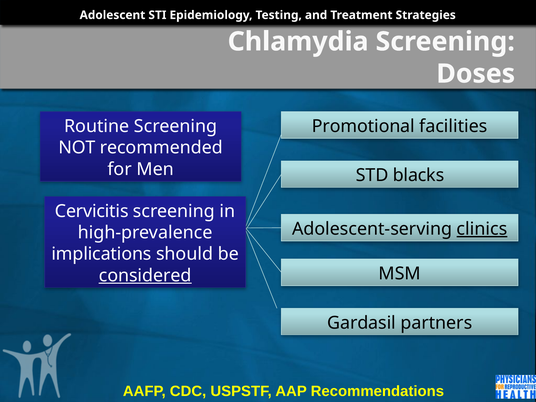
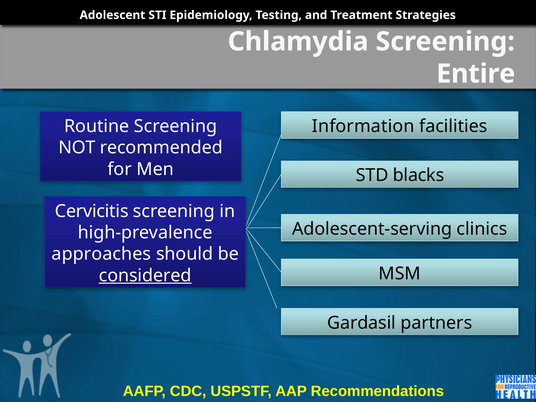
Doses: Doses -> Entire
Promotional: Promotional -> Information
clinics underline: present -> none
implications: implications -> approaches
